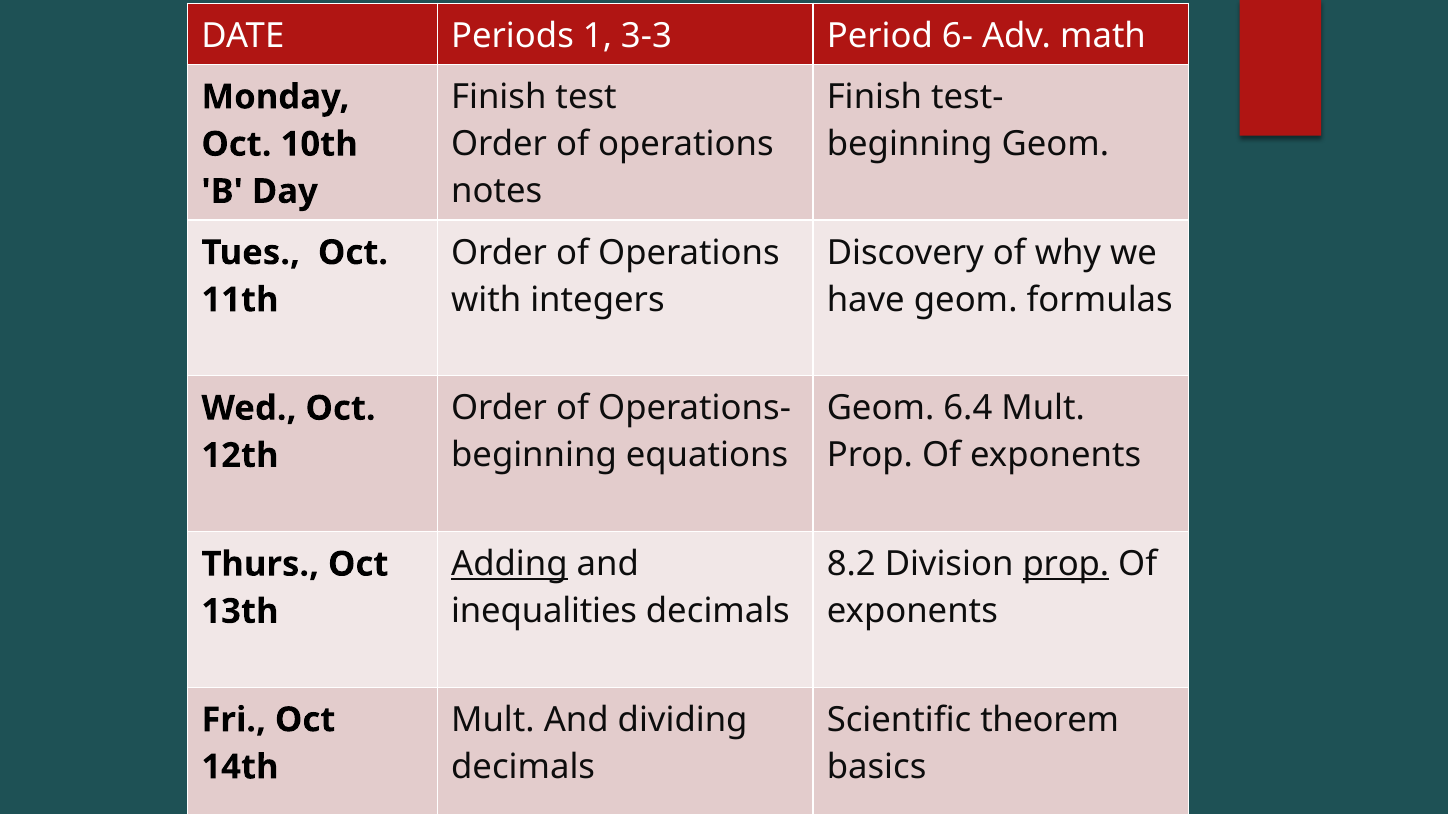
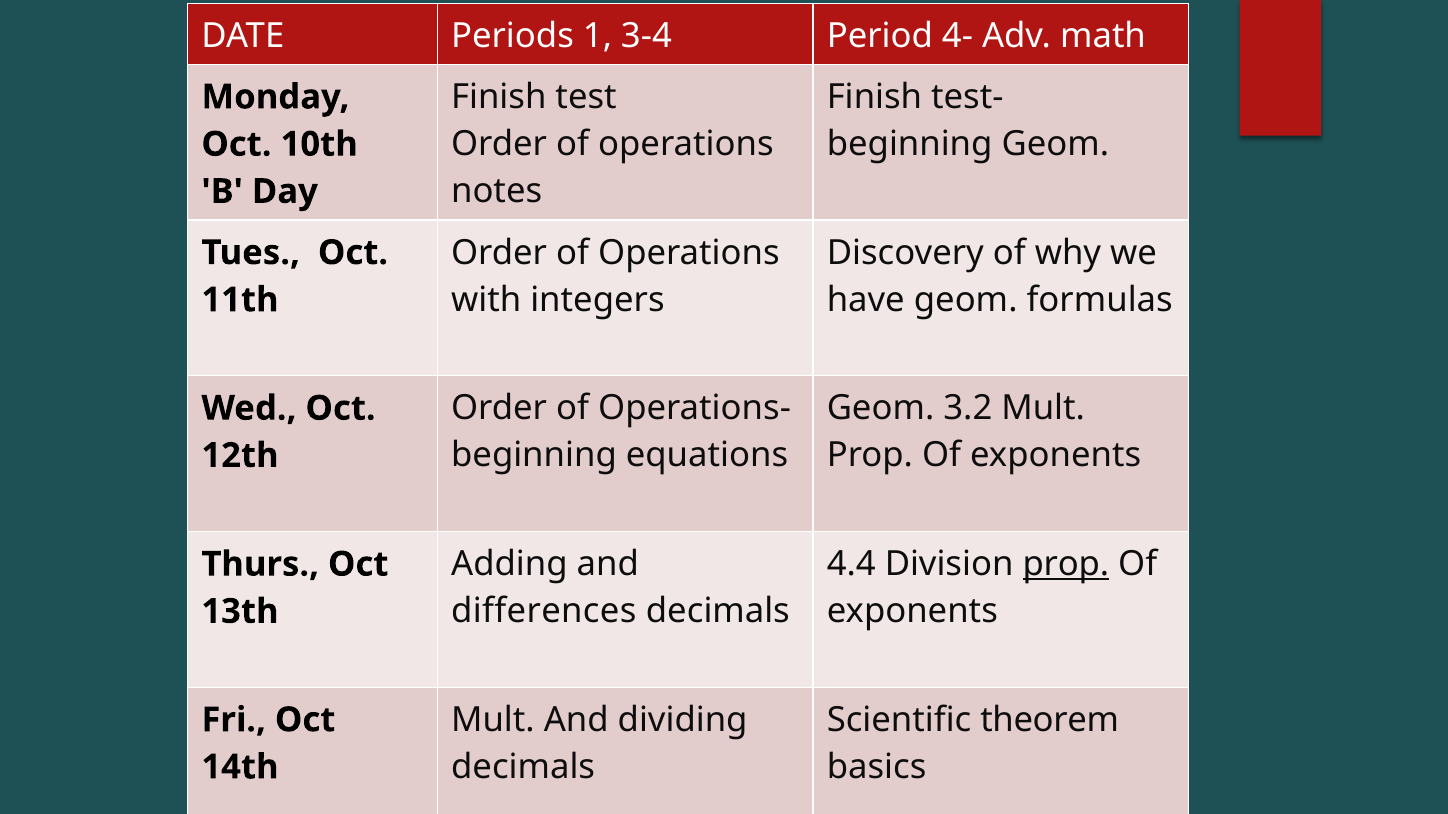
3-3: 3-3 -> 3-4
6-: 6- -> 4-
6.4: 6.4 -> 3.2
Adding underline: present -> none
8.2: 8.2 -> 4.4
inequalities: inequalities -> differences
